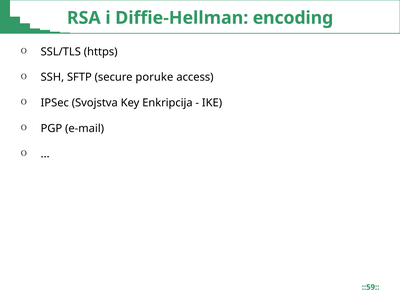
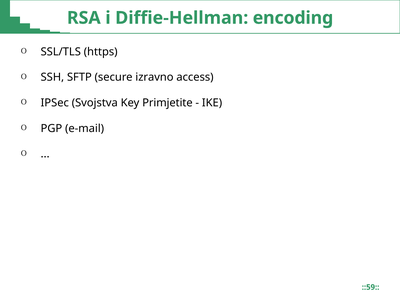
poruke: poruke -> izravno
Enkripcija: Enkripcija -> Primjetite
